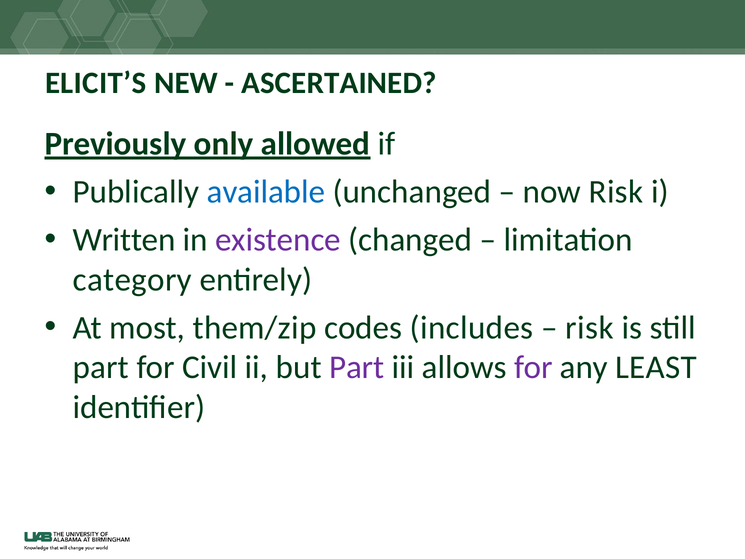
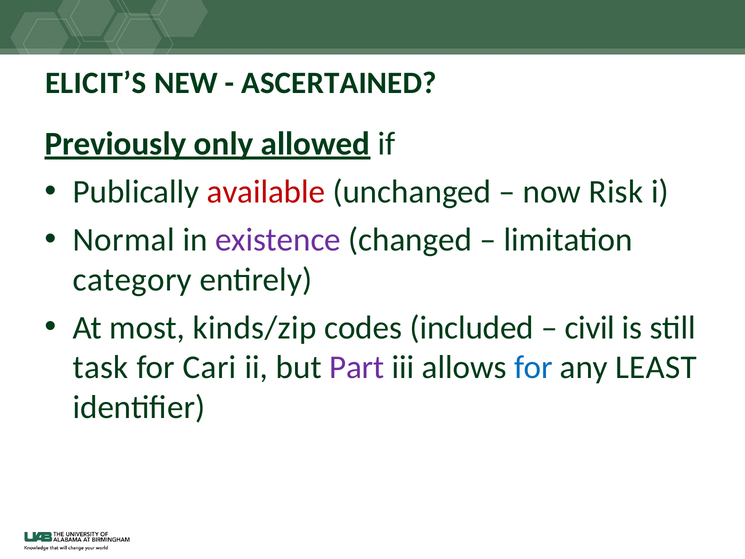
available colour: blue -> red
Written: Written -> Normal
them/zip: them/zip -> kinds/zip
includes: includes -> included
risk at (589, 328): risk -> civil
part at (101, 367): part -> task
Civil: Civil -> Cari
for at (533, 367) colour: purple -> blue
